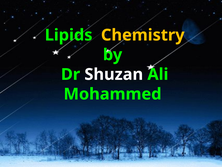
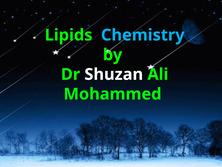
Chemistry colour: yellow -> light blue
